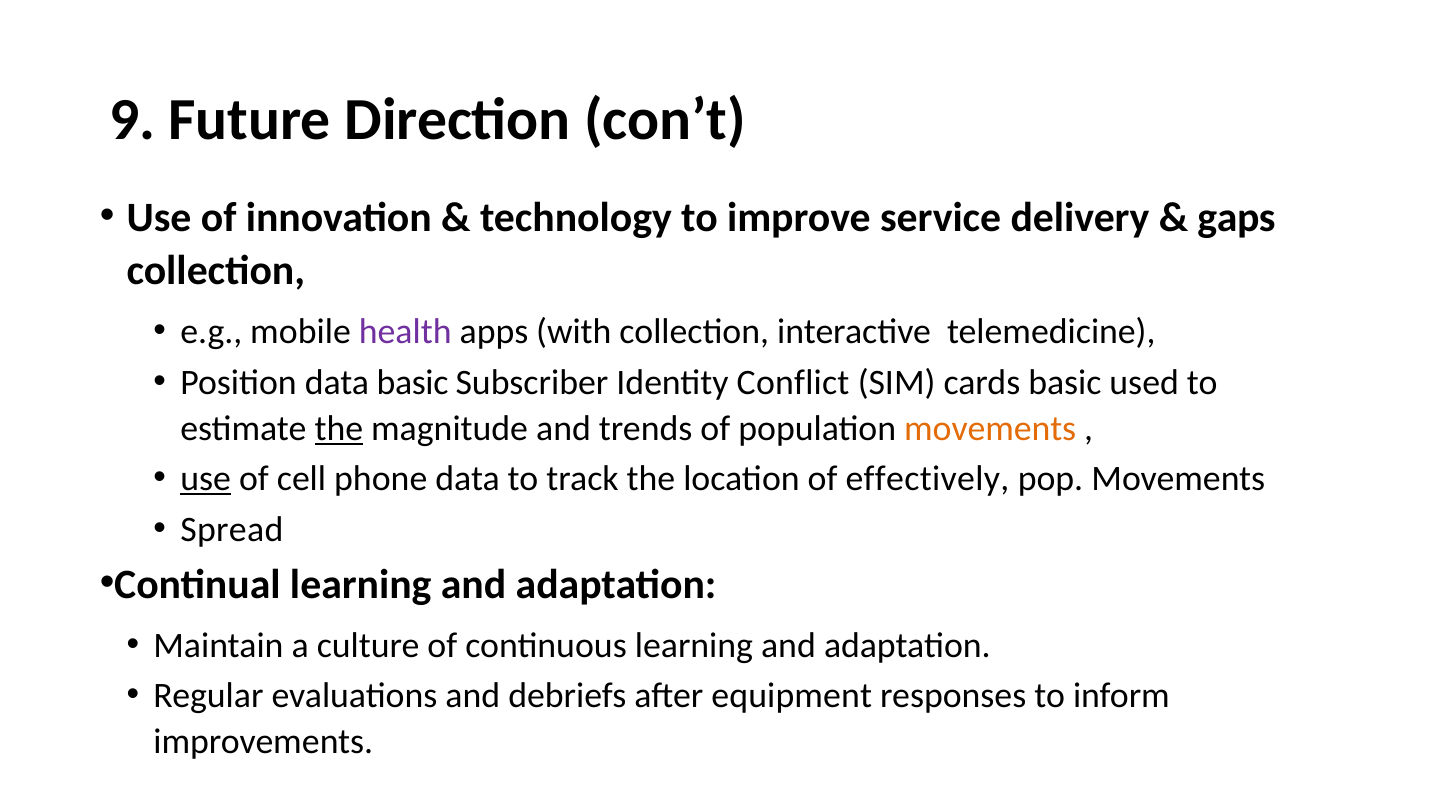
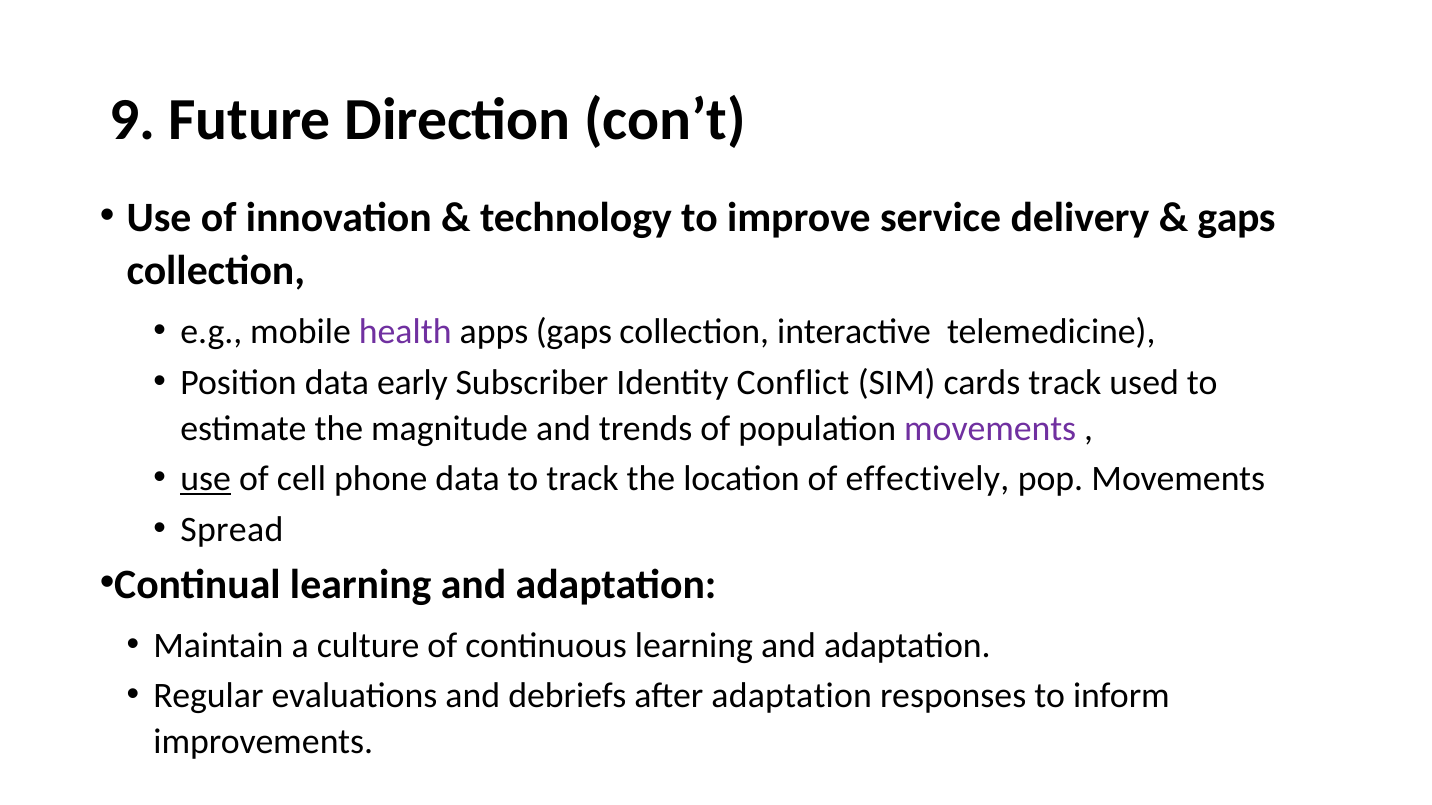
apps with: with -> gaps
data basic: basic -> early
cards basic: basic -> track
the at (339, 429) underline: present -> none
movements at (990, 429) colour: orange -> purple
after equipment: equipment -> adaptation
